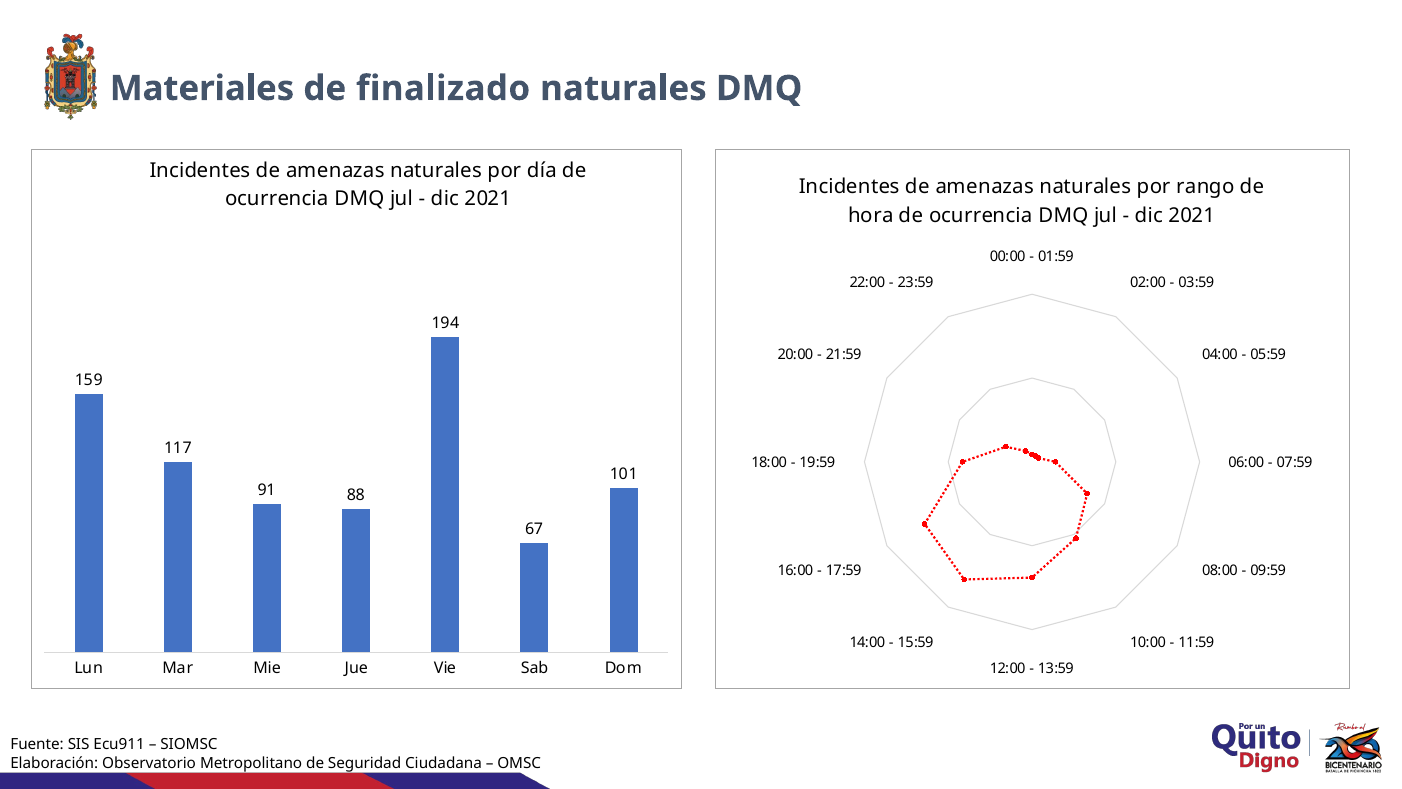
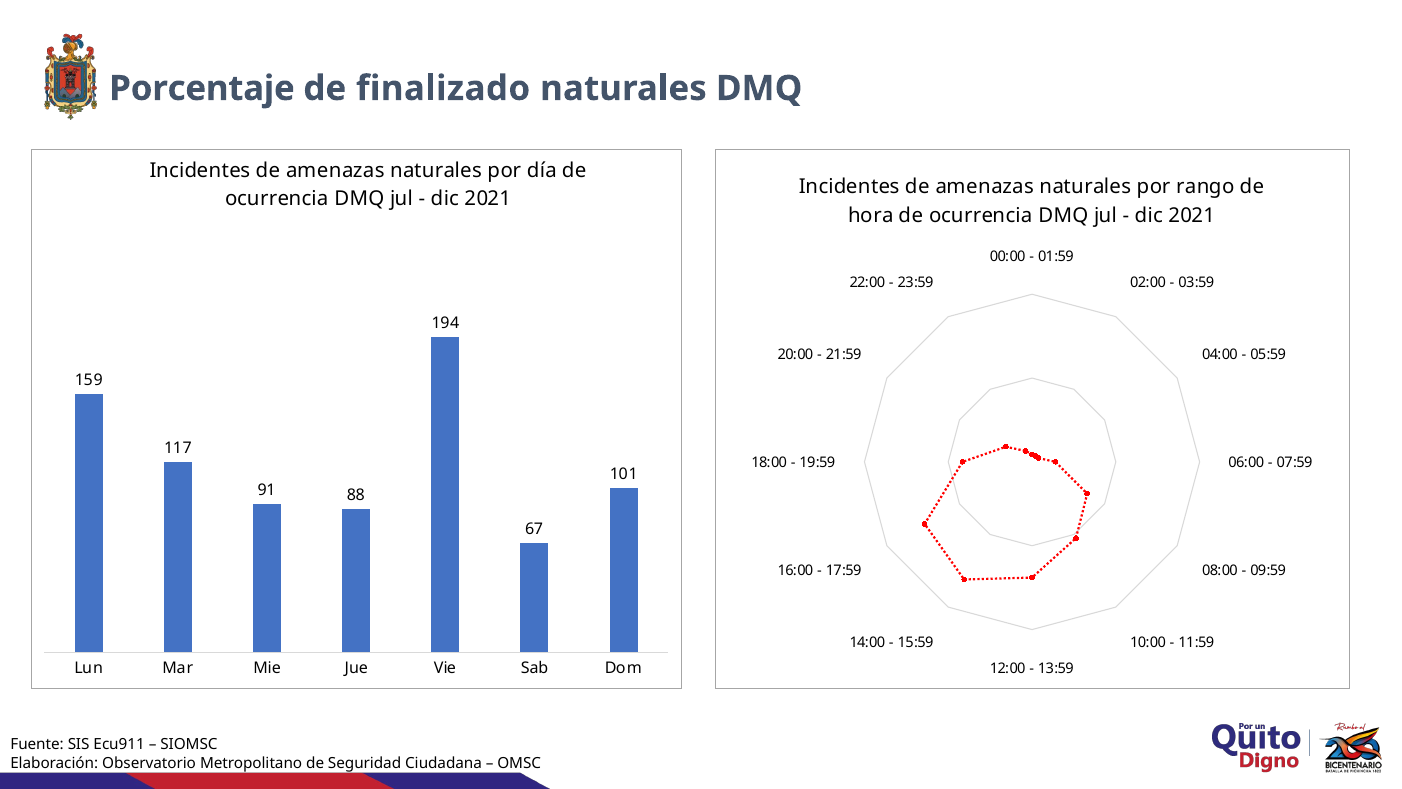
Materiales: Materiales -> Porcentaje
